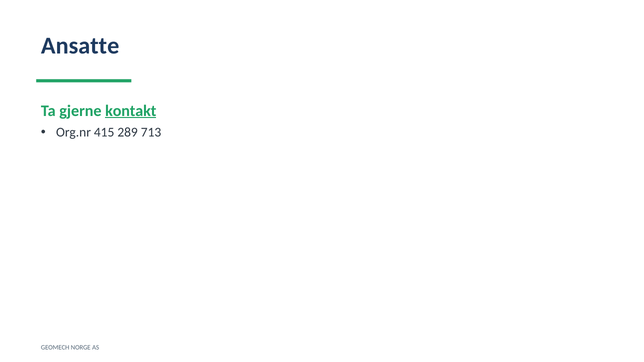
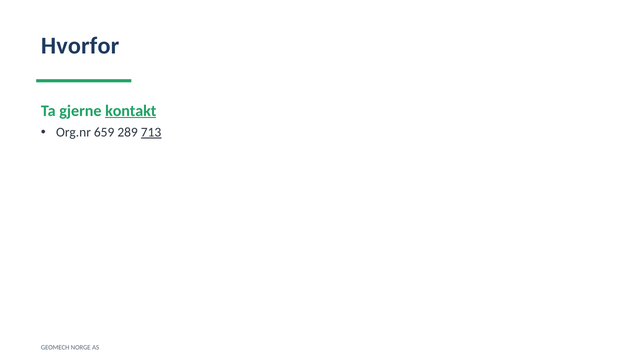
Ansatte: Ansatte -> Hvorfor
415: 415 -> 659
713 underline: none -> present
